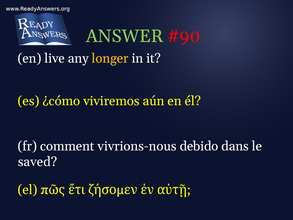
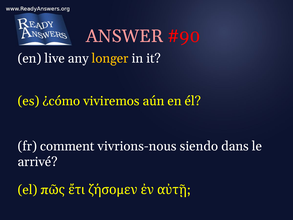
ANSWER colour: light green -> pink
debido: debido -> siendo
saved: saved -> arrivé
